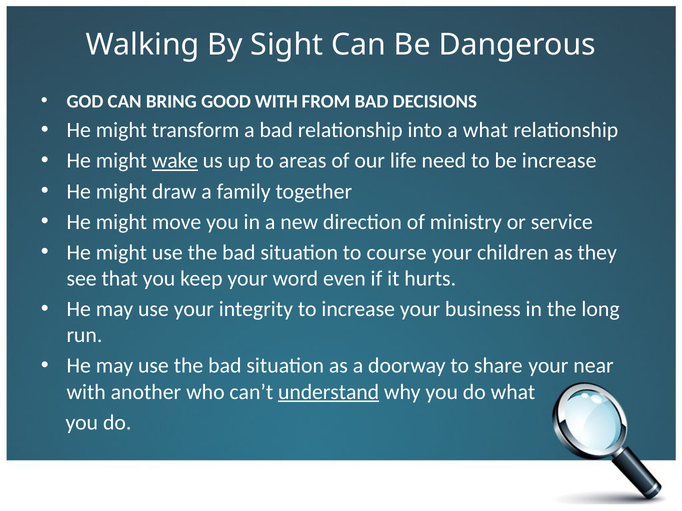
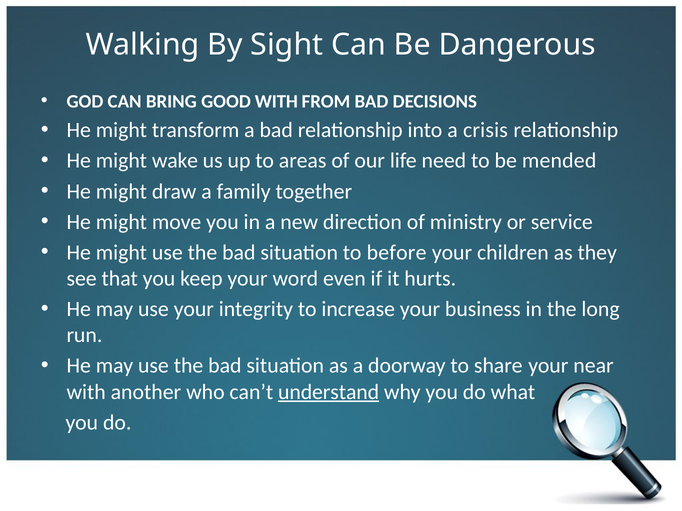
a what: what -> crisis
wake underline: present -> none
be increase: increase -> mended
course: course -> before
